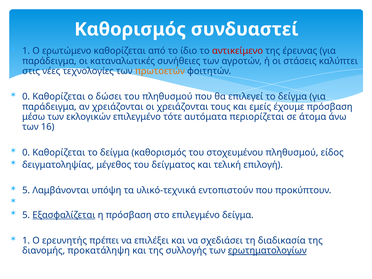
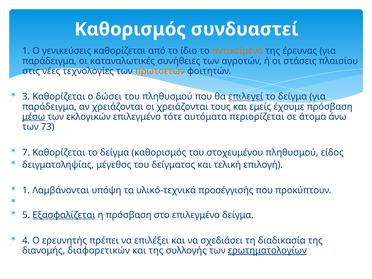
ερωτώμενο: ερωτώμενο -> γενικεύσεις
αντικείμενο colour: red -> orange
καλύπτει: καλύπτει -> πλαισίου
0 at (26, 97): 0 -> 3
επιλεγεί underline: none -> present
μέσω underline: none -> present
16: 16 -> 73
0 at (26, 152): 0 -> 7
5 at (26, 190): 5 -> 1
εντοπιστούν: εντοπιστούν -> προσέγγισής
1 at (26, 241): 1 -> 4
προκατάληψη: προκατάληψη -> διαφορετικών
